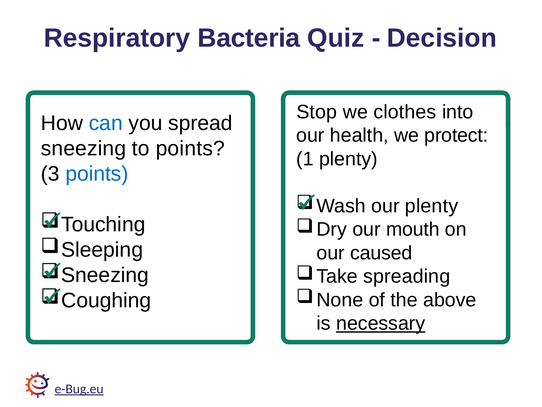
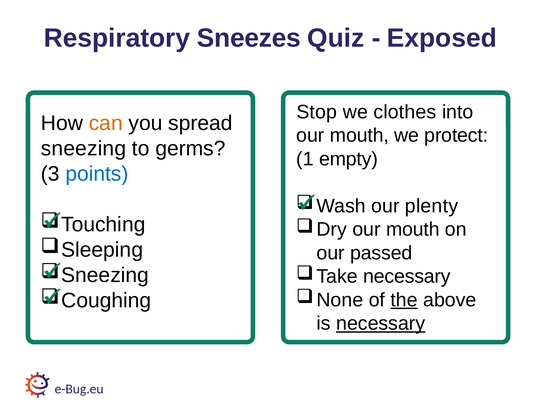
Bacteria: Bacteria -> Sneezes
Decision: Decision -> Exposed
can colour: blue -> orange
health at (359, 135): health -> mouth
to points: points -> germs
1 plenty: plenty -> empty
caused: caused -> passed
spreading at (407, 276): spreading -> necessary
the underline: none -> present
e-Bug.eu underline: present -> none
